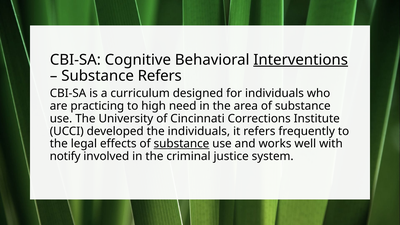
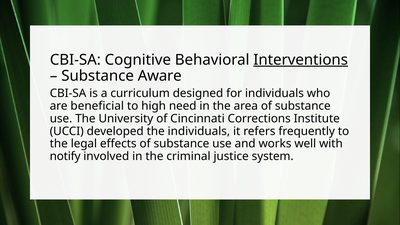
Substance Refers: Refers -> Aware
practicing: practicing -> beneficial
substance at (181, 144) underline: present -> none
